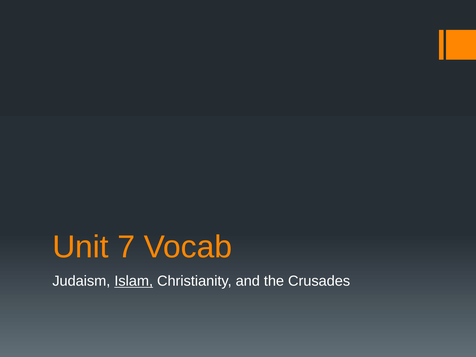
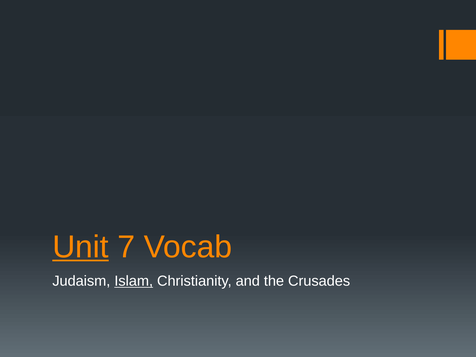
Unit underline: none -> present
